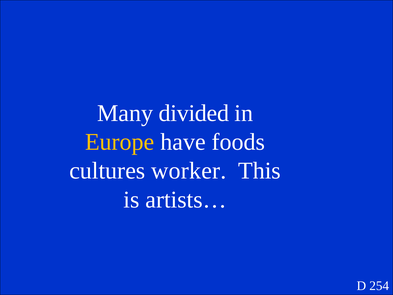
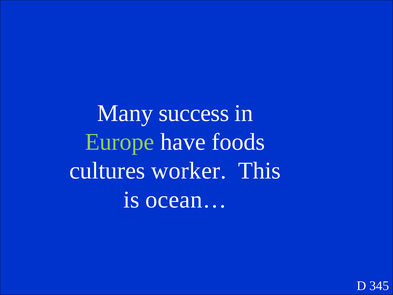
divided: divided -> success
Europe colour: yellow -> light green
artists…: artists… -> ocean…
254: 254 -> 345
